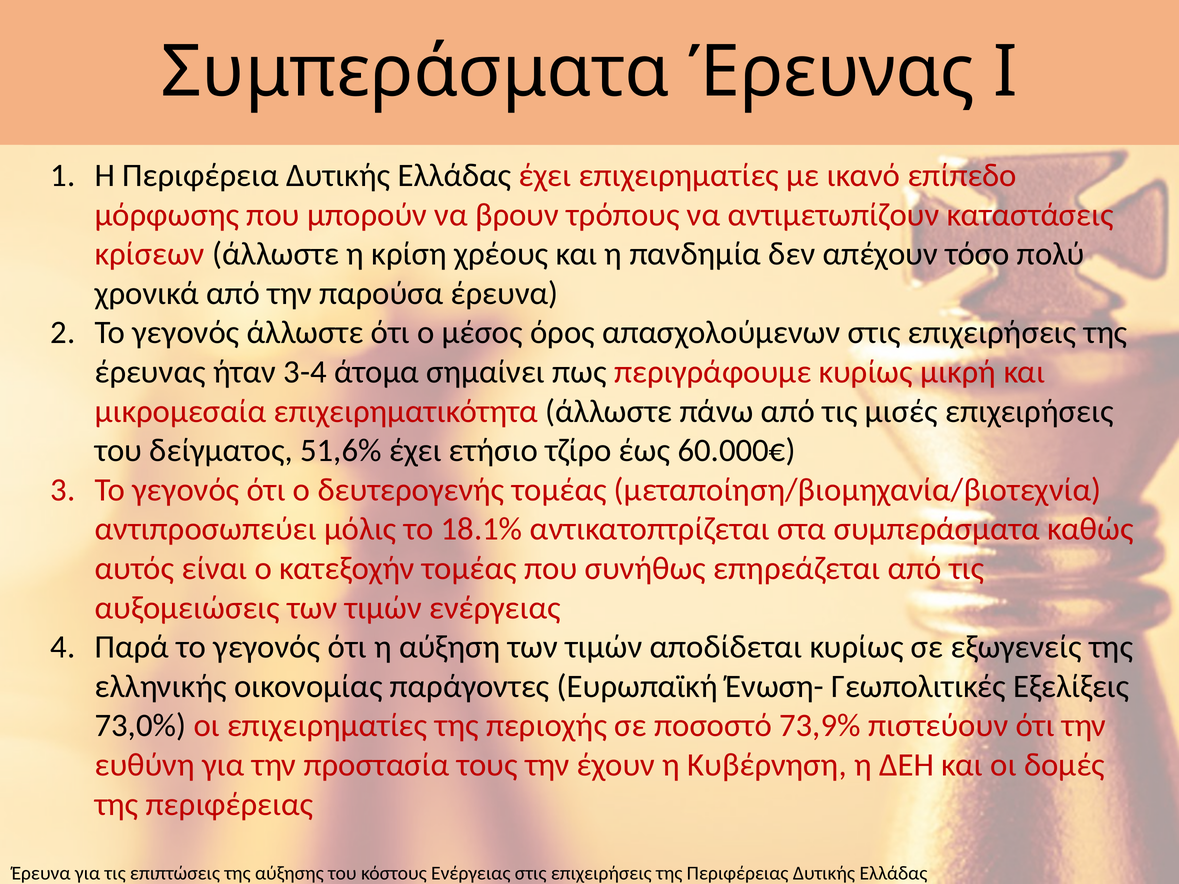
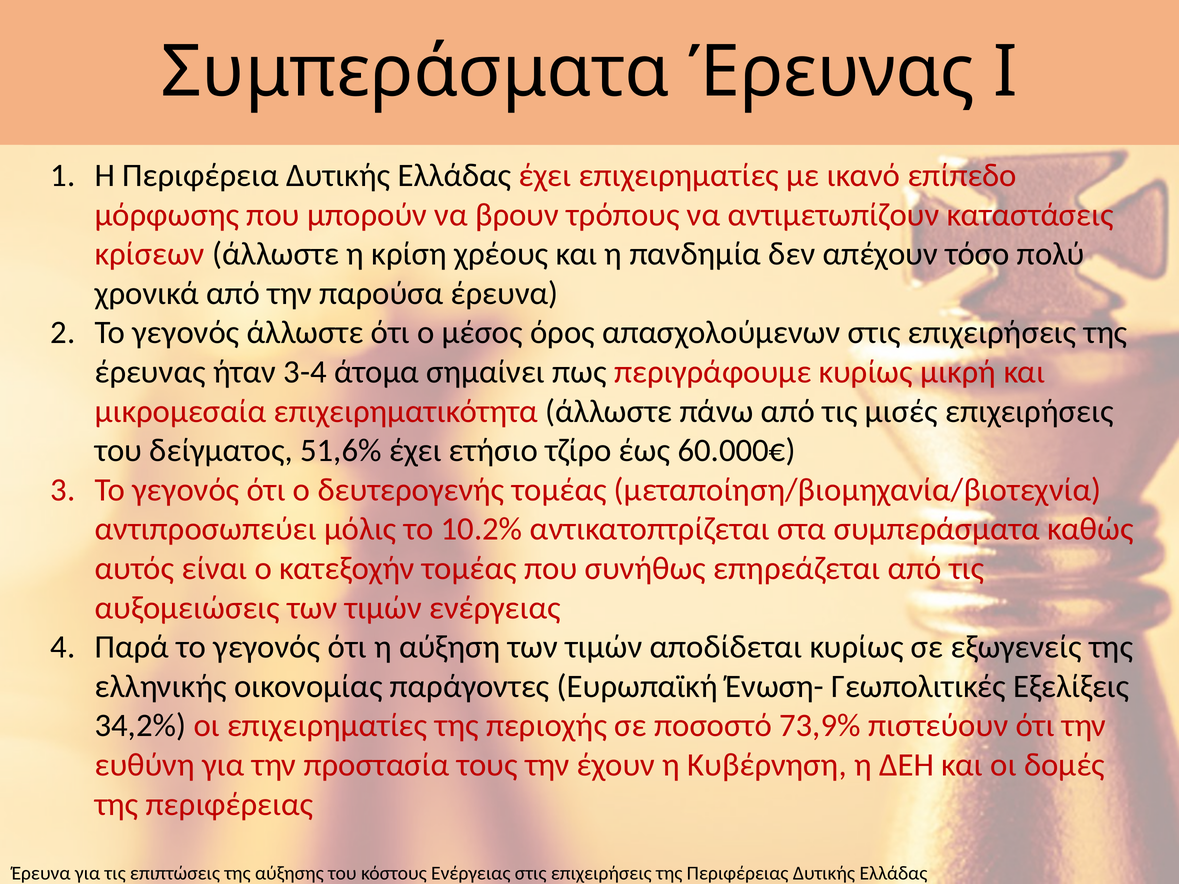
18.1%: 18.1% -> 10.2%
73,0%: 73,0% -> 34,2%
